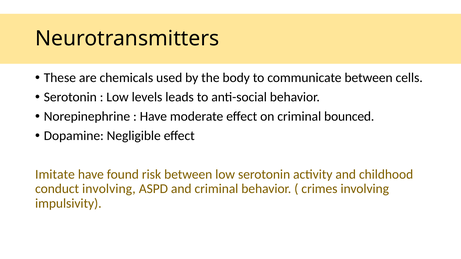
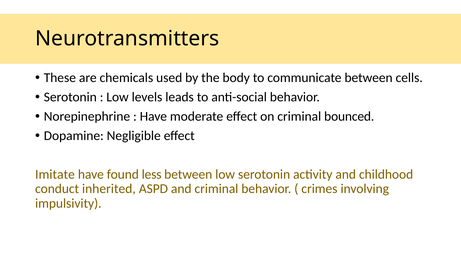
risk: risk -> less
conduct involving: involving -> inherited
